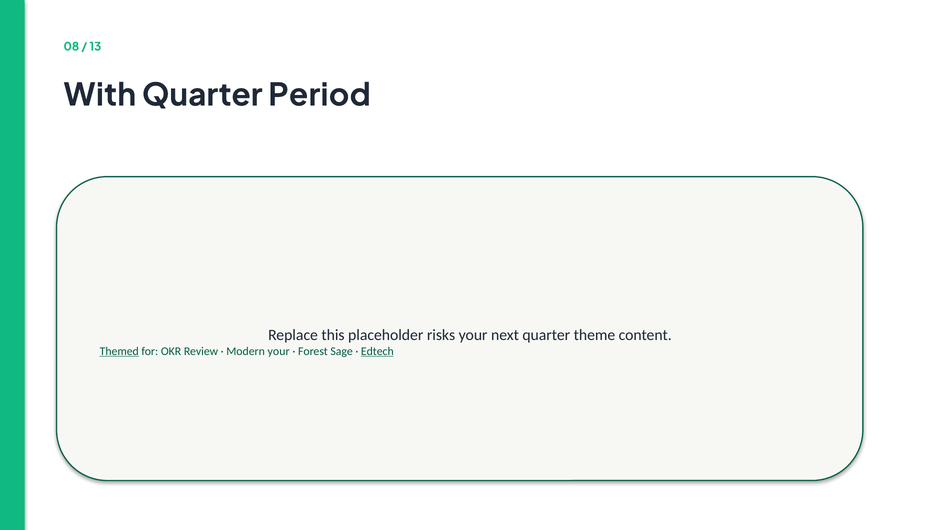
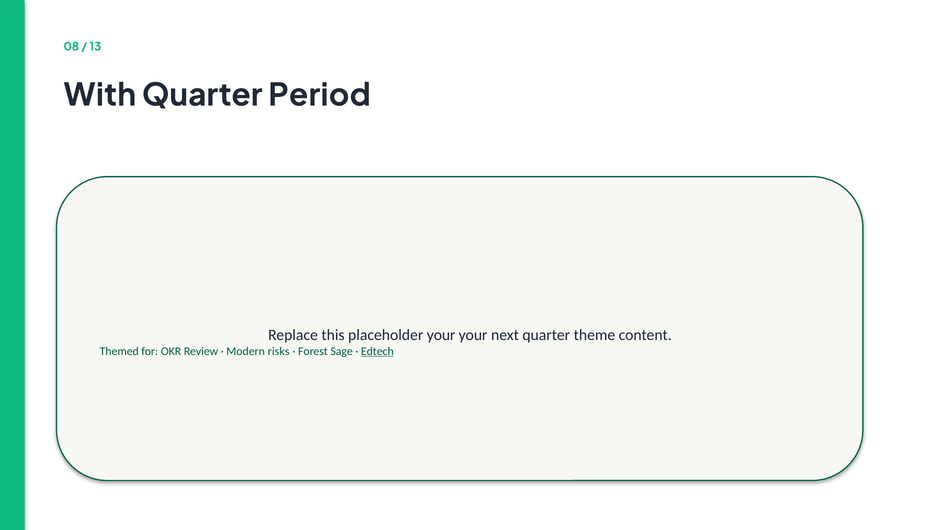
placeholder risks: risks -> your
Themed underline: present -> none
Modern your: your -> risks
